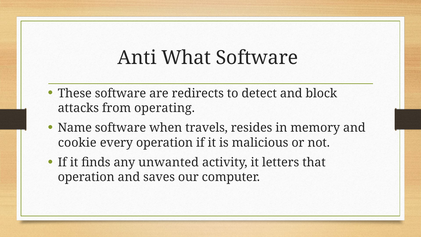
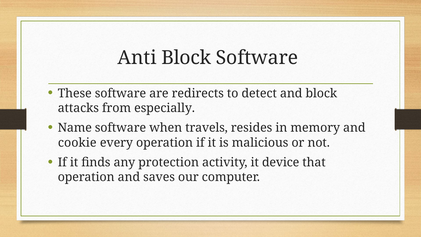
Anti What: What -> Block
operating: operating -> especially
unwanted: unwanted -> protection
letters: letters -> device
